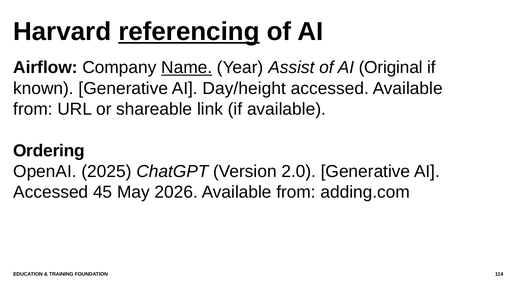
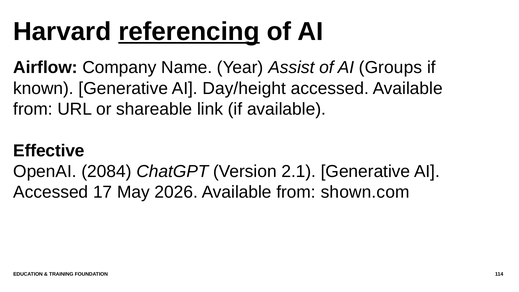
Name underline: present -> none
Original: Original -> Groups
Ordering: Ordering -> Effective
2025: 2025 -> 2084
2.0: 2.0 -> 2.1
45: 45 -> 17
adding.com: adding.com -> shown.com
